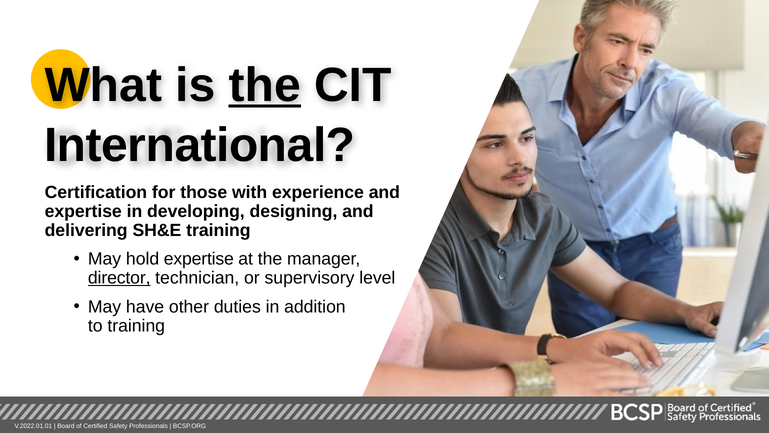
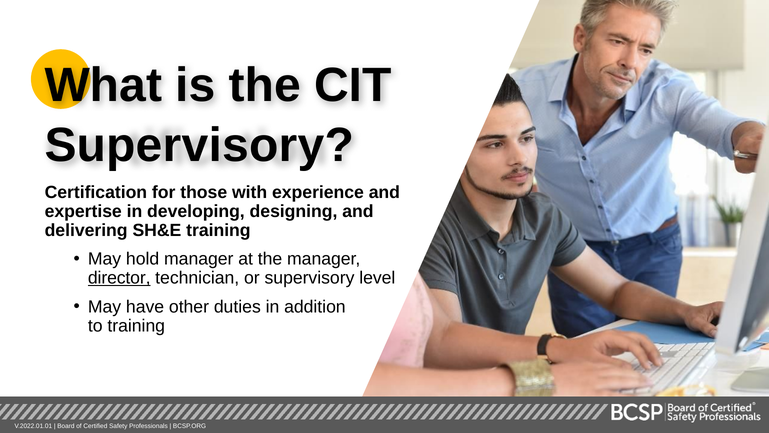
the at (265, 85) underline: present -> none
International at (200, 145): International -> Supervisory
hold expertise: expertise -> manager
